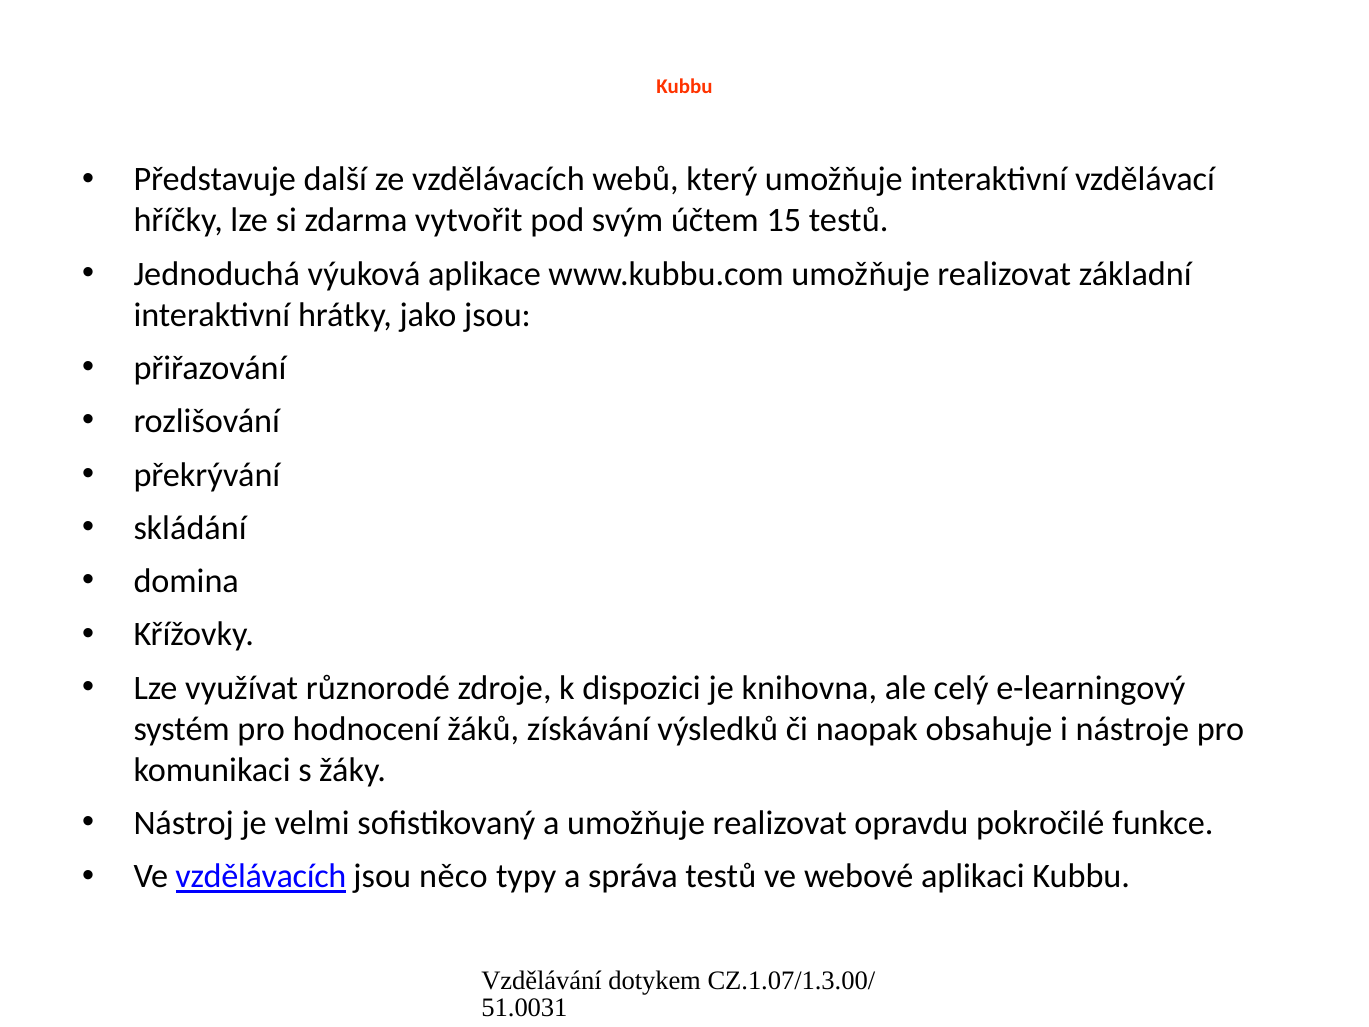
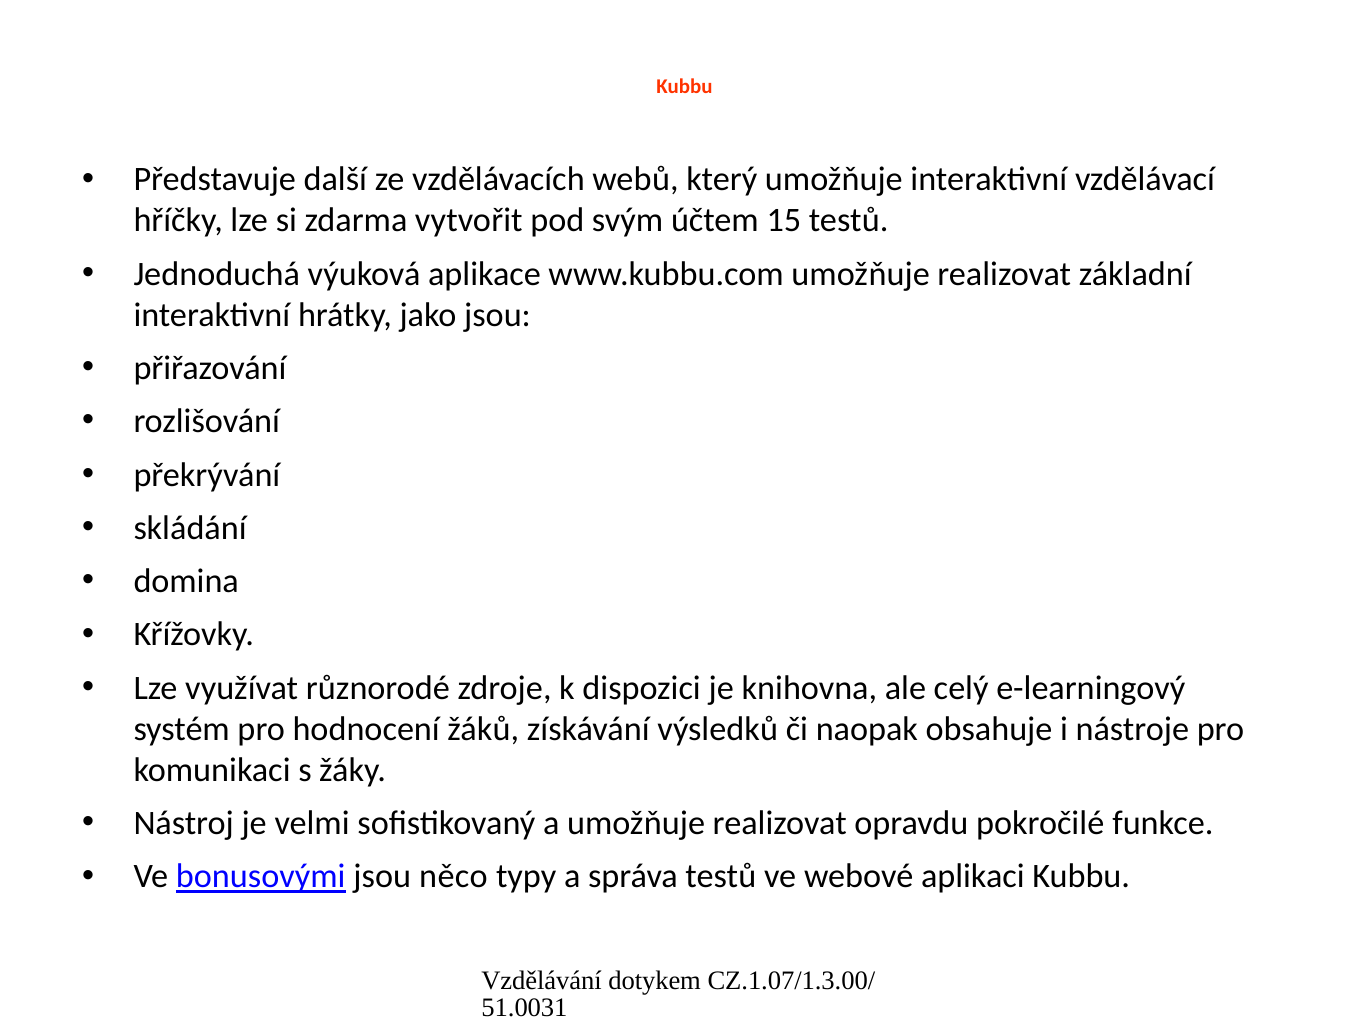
Ve vzdělávacích: vzdělávacích -> bonusovými
